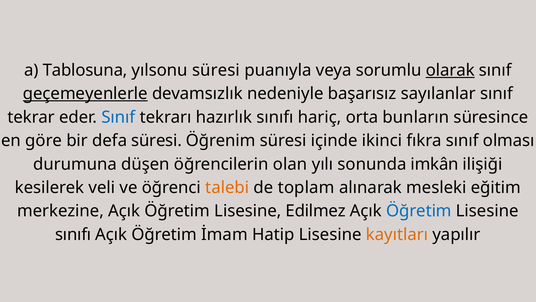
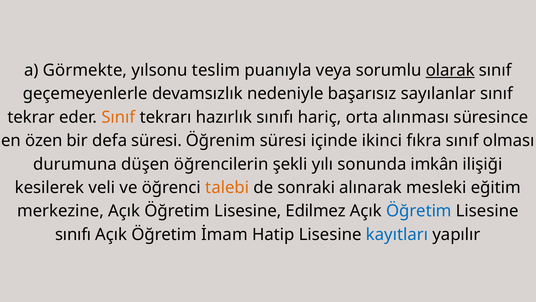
Tablosuna: Tablosuna -> Görmekte
yılsonu süresi: süresi -> teslim
geçemeyenlerle underline: present -> none
Sınıf at (118, 117) colour: blue -> orange
bunların: bunların -> alınması
göre: göre -> özen
olan: olan -> şekli
toplam: toplam -> sonraki
kayıtları colour: orange -> blue
